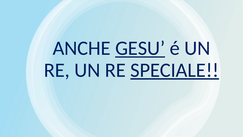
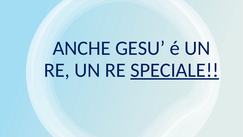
GESU underline: present -> none
